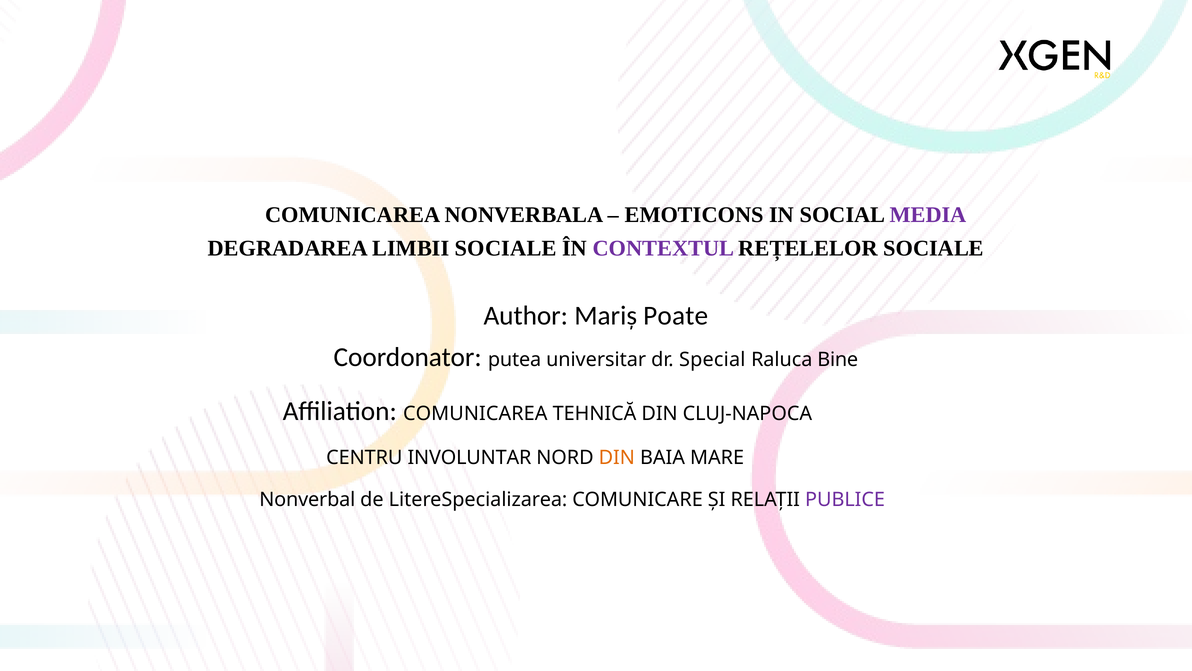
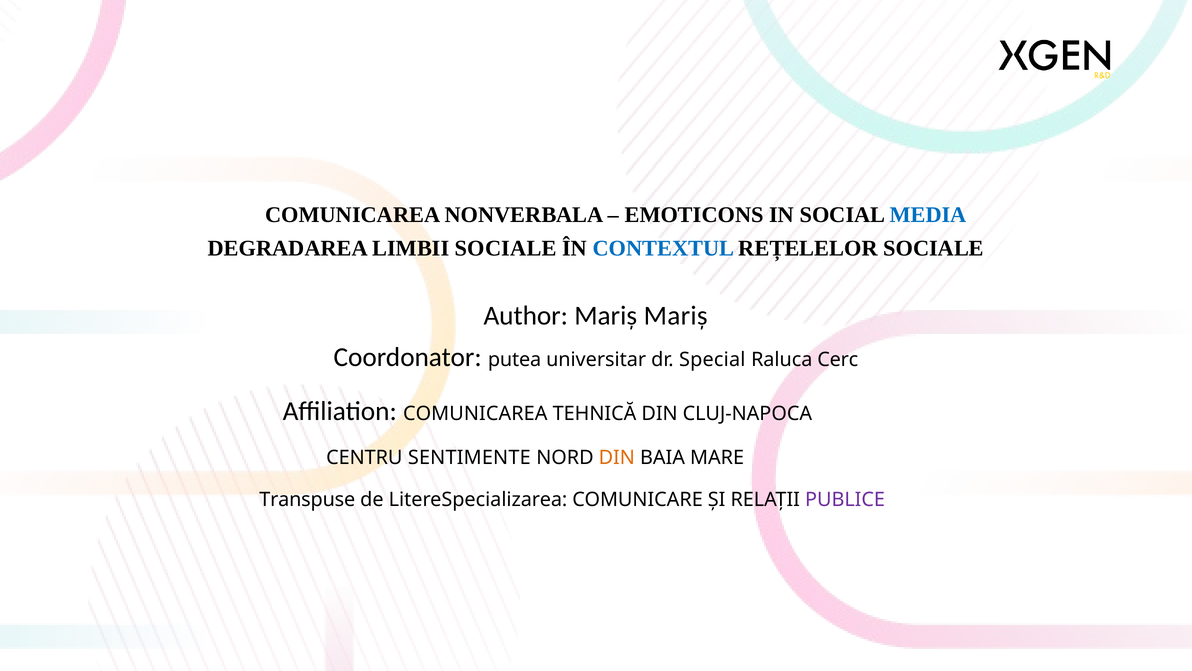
MEDIA colour: purple -> blue
CONTEXTUL colour: purple -> blue
Mariș Poate: Poate -> Mariș
Bine: Bine -> Cerc
INVOLUNTAR: INVOLUNTAR -> SENTIMENTE
Nonverbal: Nonverbal -> Transpuse
